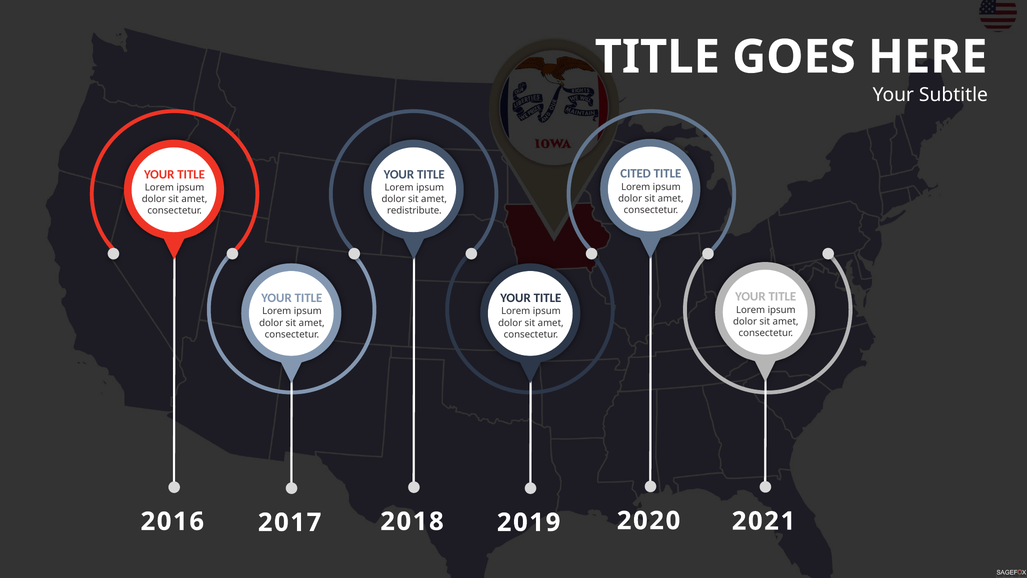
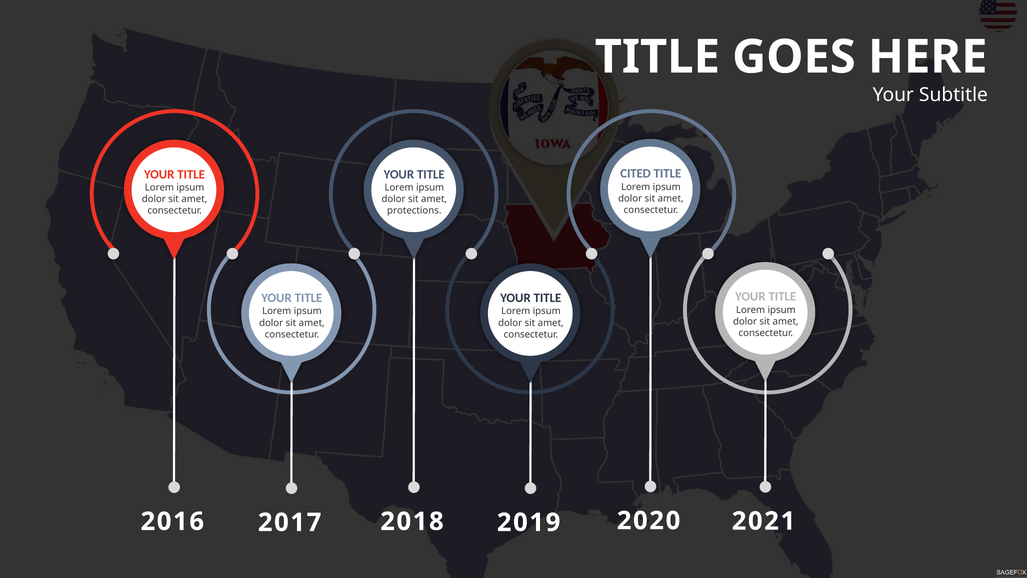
redistribute: redistribute -> protections
